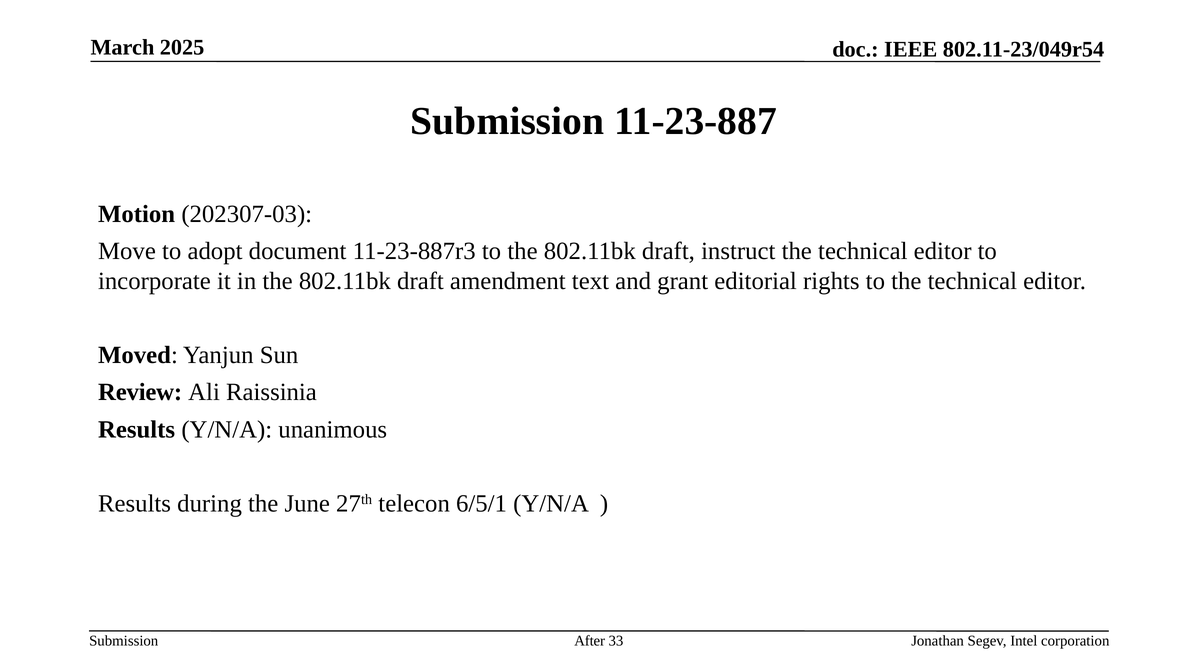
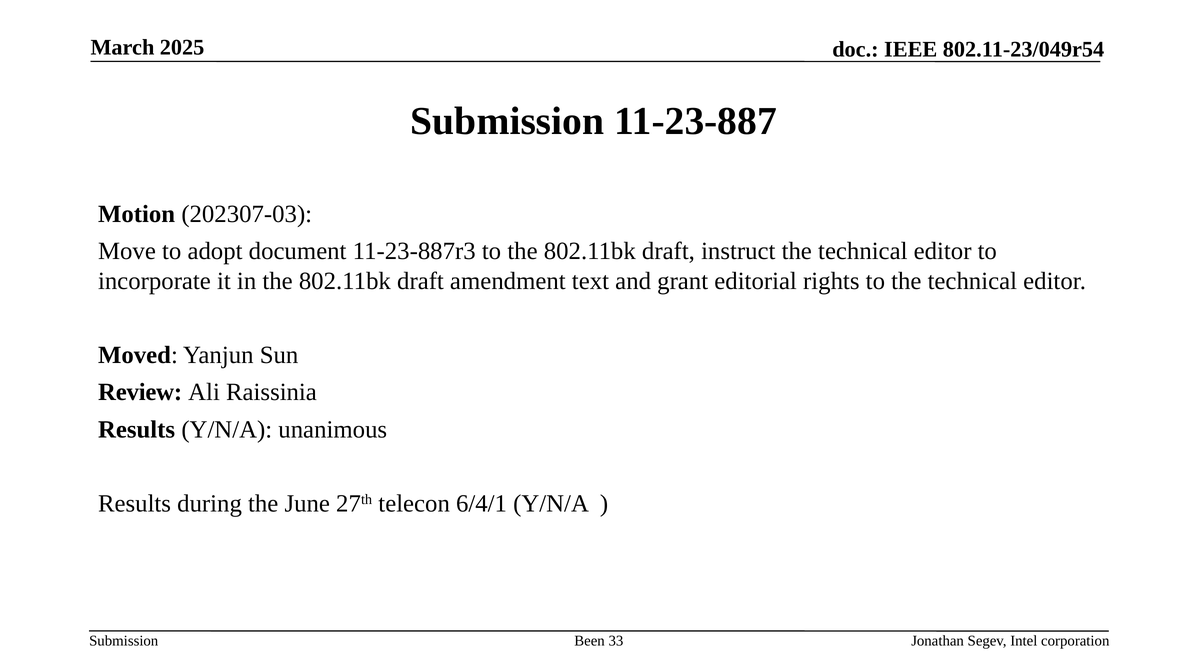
6/5/1: 6/5/1 -> 6/4/1
After: After -> Been
